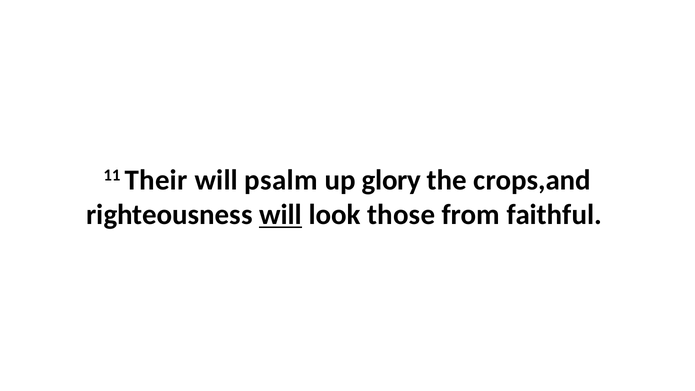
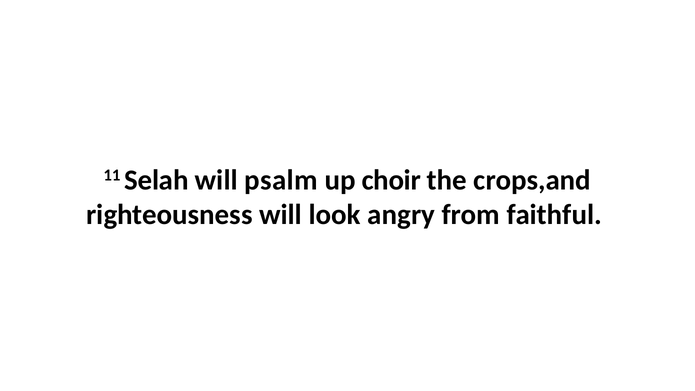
Their: Their -> Selah
glory: glory -> choir
will at (281, 215) underline: present -> none
those: those -> angry
